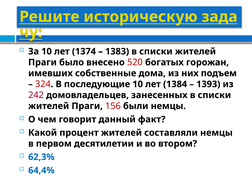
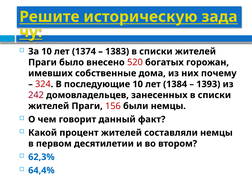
подъем: подъем -> почему
